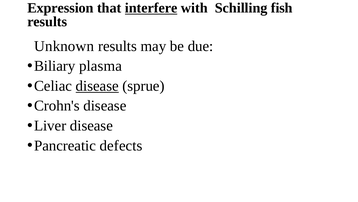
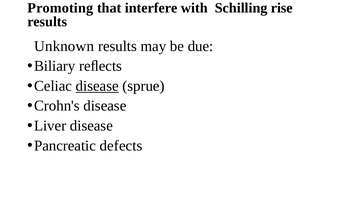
Expression: Expression -> Promoting
interfere underline: present -> none
fish: fish -> rise
plasma: plasma -> reﬂects
